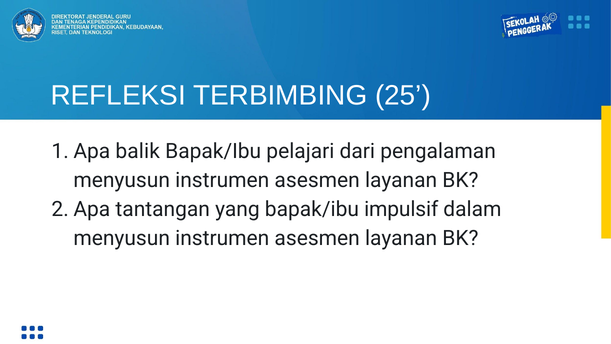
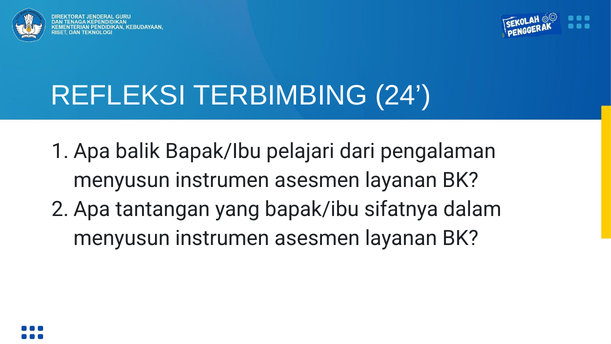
25: 25 -> 24
impulsif: impulsif -> sifatnya
